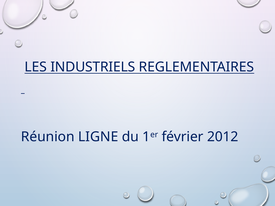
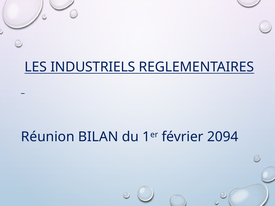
LIGNE: LIGNE -> BILAN
2012: 2012 -> 2094
